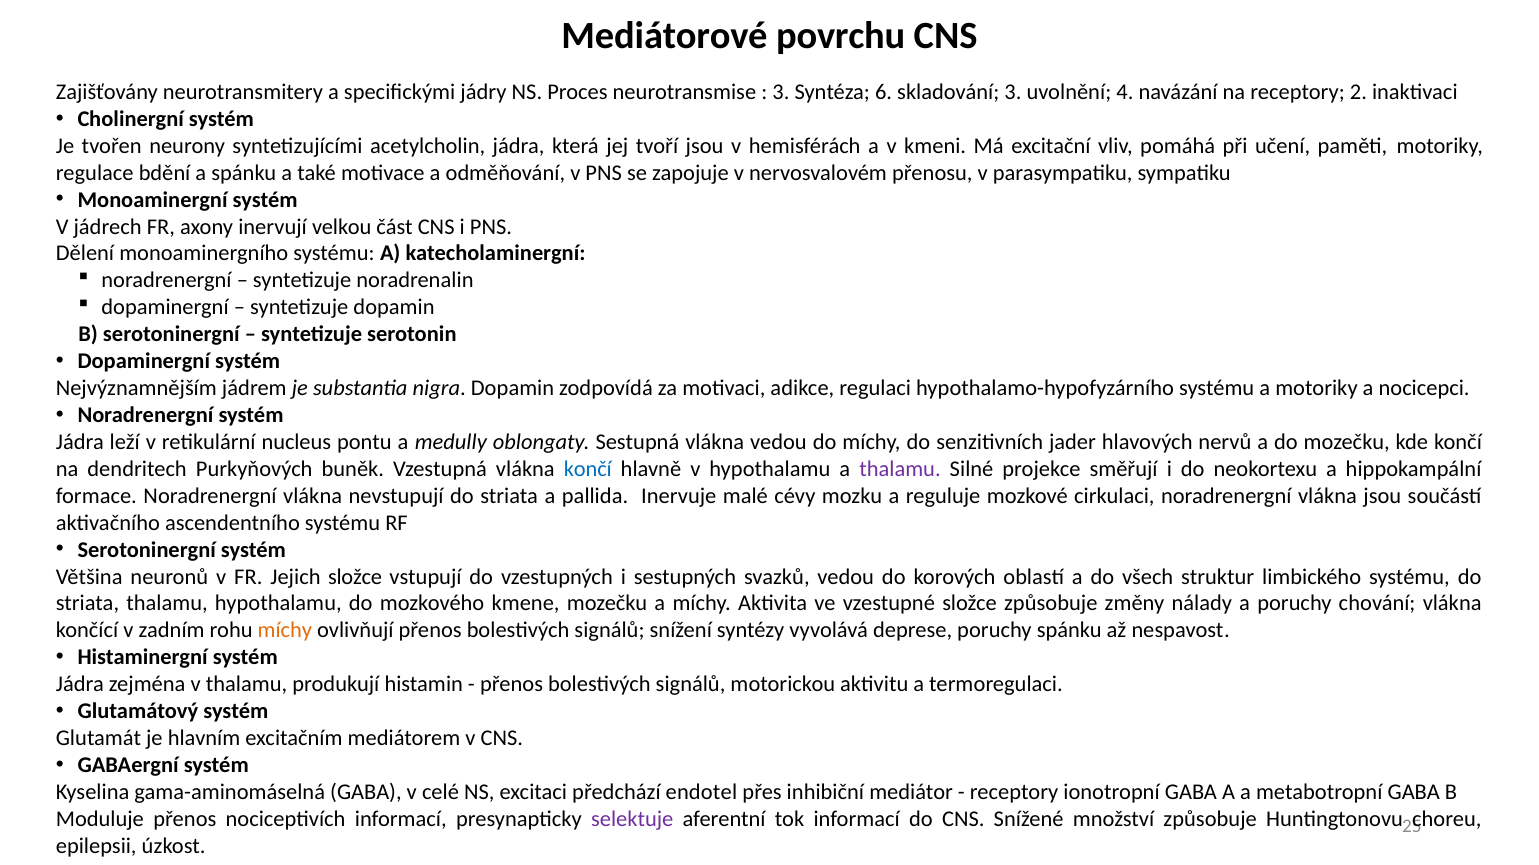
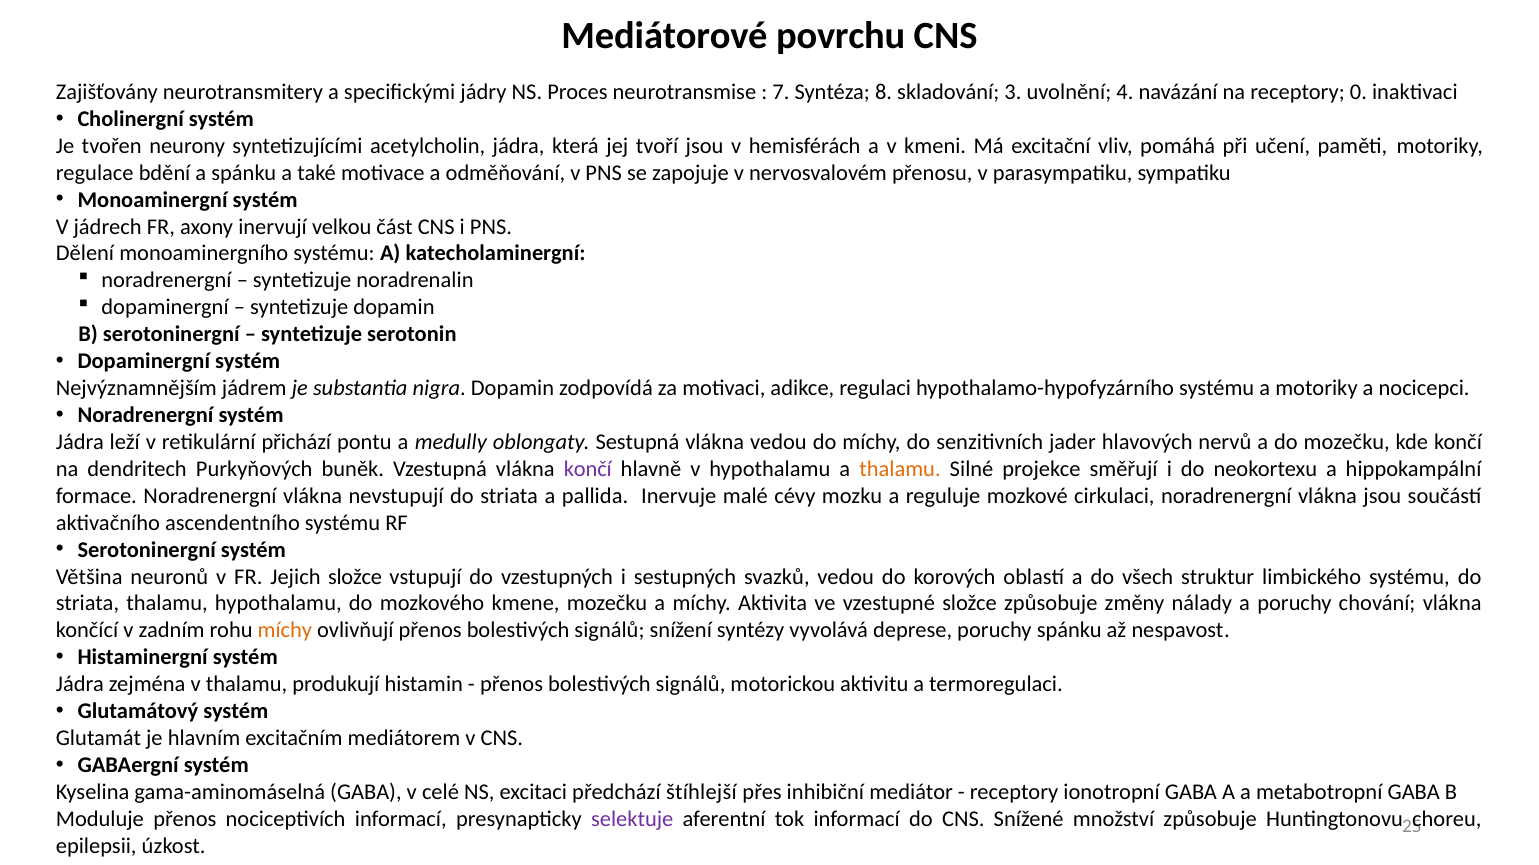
3 at (781, 92): 3 -> 7
6: 6 -> 8
2: 2 -> 0
nucleus: nucleus -> přichází
končí at (588, 469) colour: blue -> purple
thalamu at (900, 469) colour: purple -> orange
endotel: endotel -> štíhlejší
